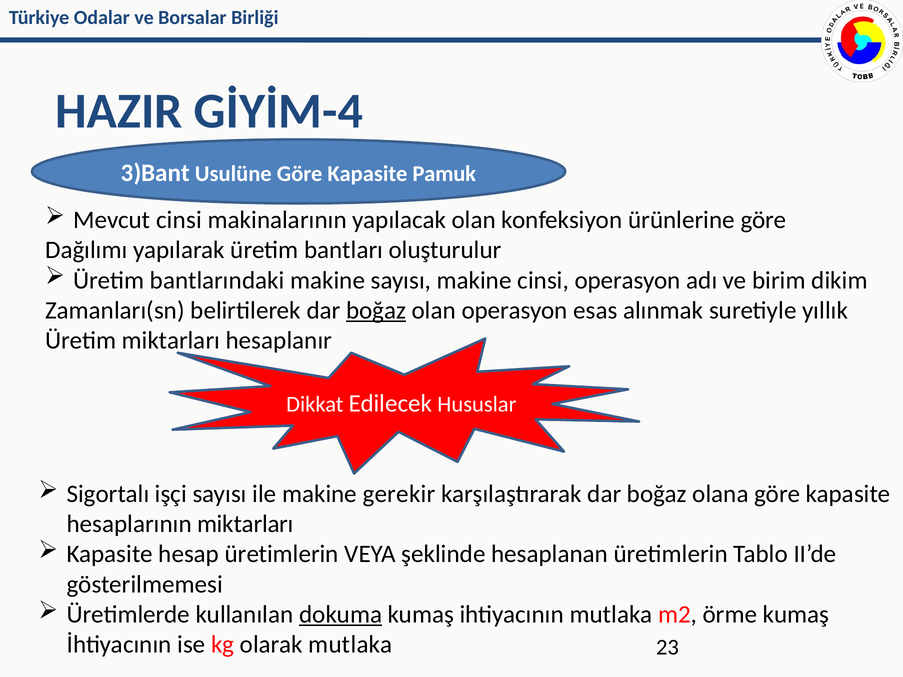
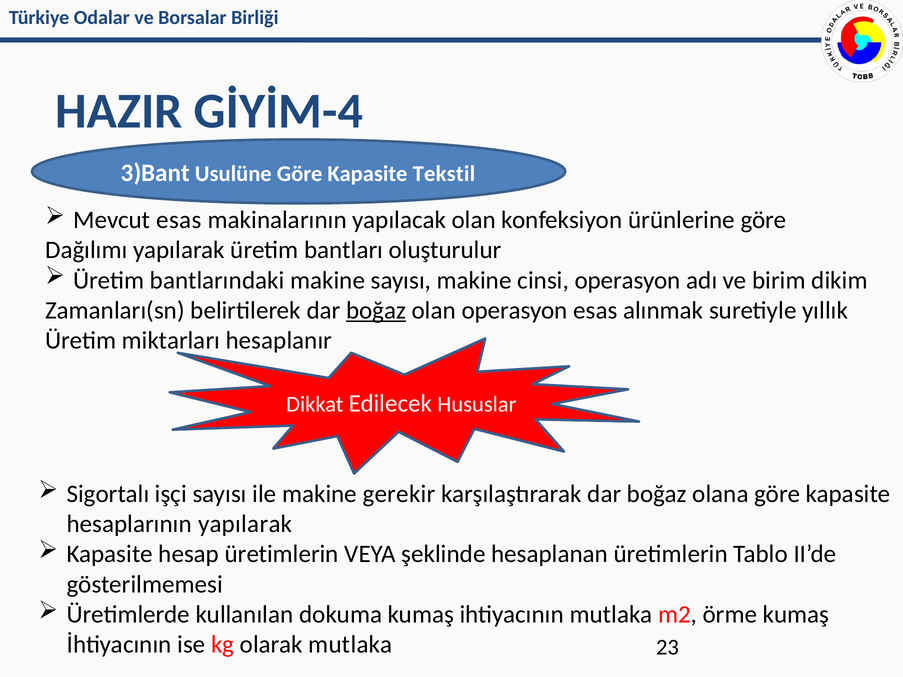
Pamuk: Pamuk -> Tekstil
Mevcut cinsi: cinsi -> esas
hesaplarının miktarları: miktarları -> yapılarak
dokuma underline: present -> none
